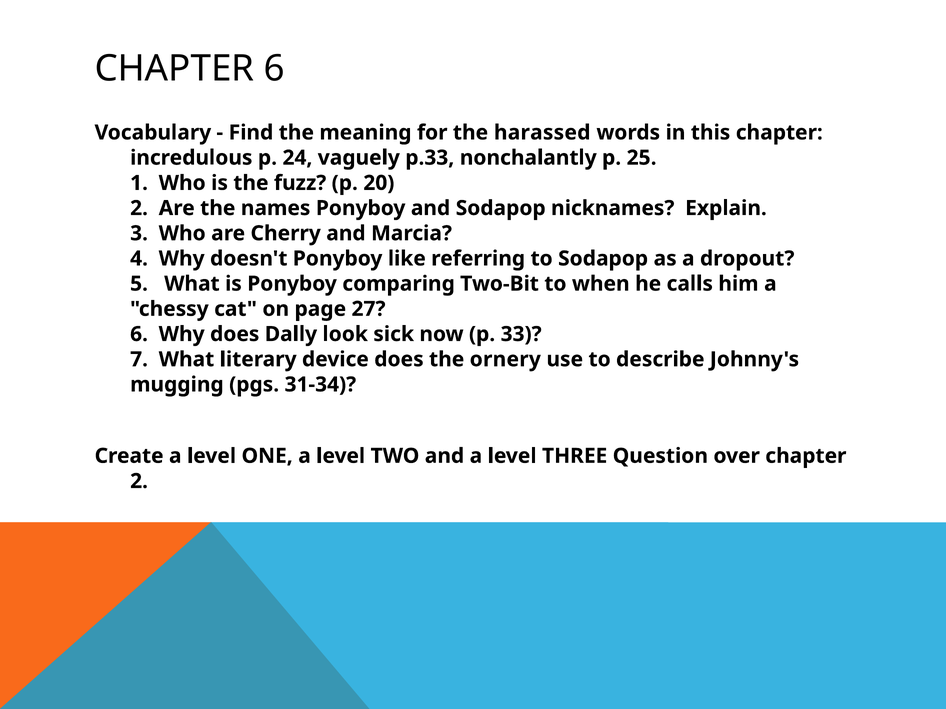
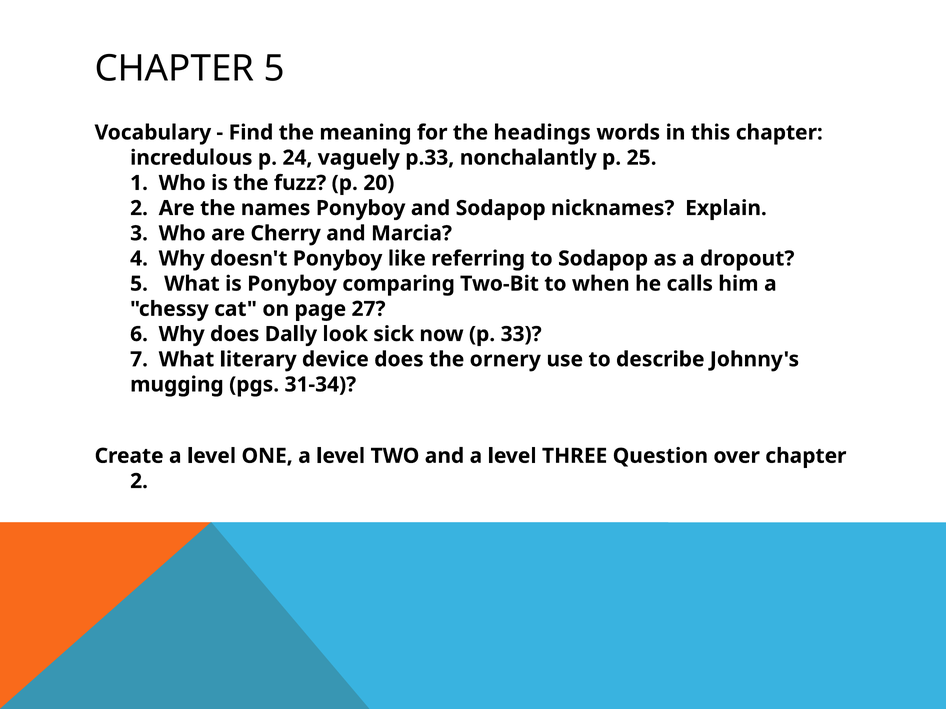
CHAPTER 6: 6 -> 5
harassed: harassed -> headings
